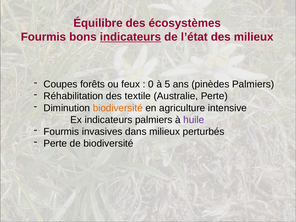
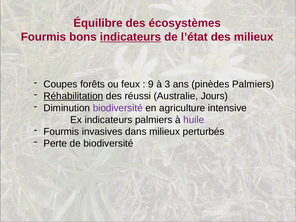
0: 0 -> 9
5: 5 -> 3
Réhabilitation underline: none -> present
textile: textile -> réussi
Australie Perte: Perte -> Jours
biodiversité at (118, 108) colour: orange -> purple
